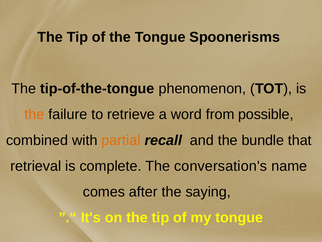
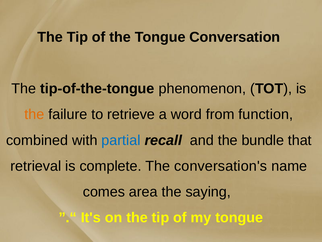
Spoonerisms: Spoonerisms -> Conversation
possible: possible -> function
partial colour: orange -> blue
after: after -> area
